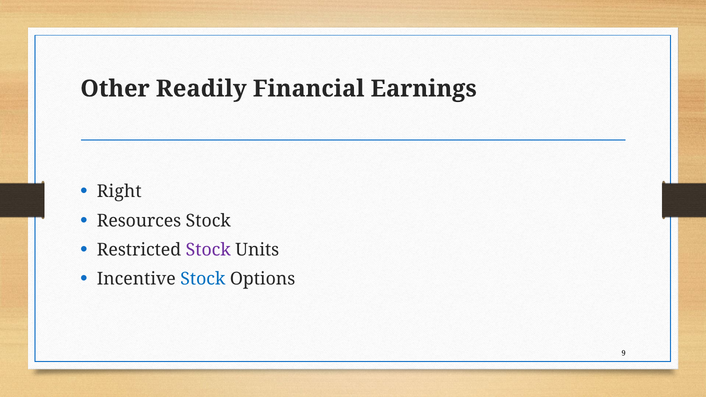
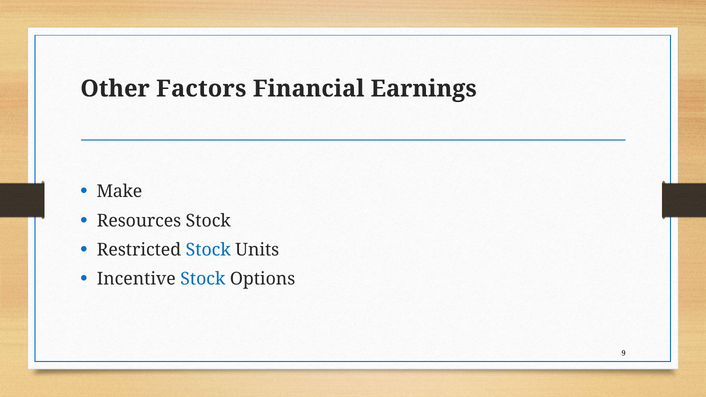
Readily: Readily -> Factors
Right: Right -> Make
Stock at (208, 250) colour: purple -> blue
